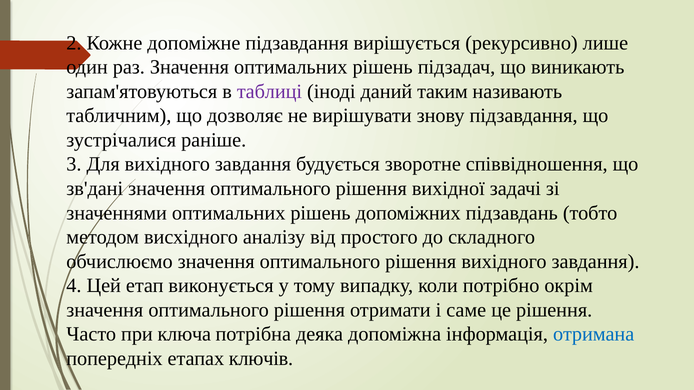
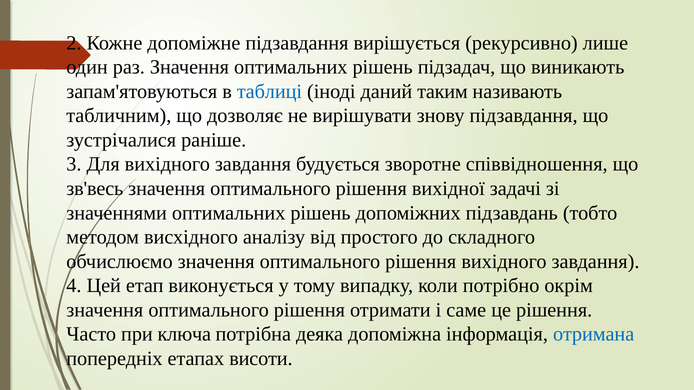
таблиці colour: purple -> blue
зв'дані: зв'дані -> зв'весь
ключів: ключів -> висоти
